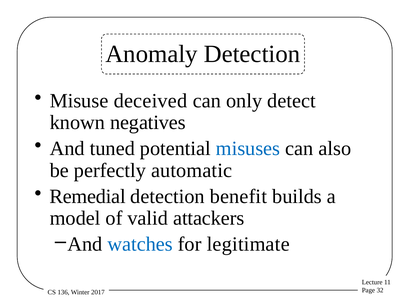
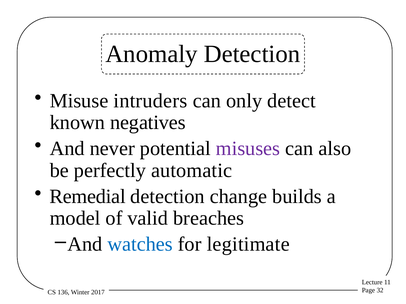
deceived: deceived -> intruders
tuned: tuned -> never
misuses colour: blue -> purple
benefit: benefit -> change
attackers: attackers -> breaches
